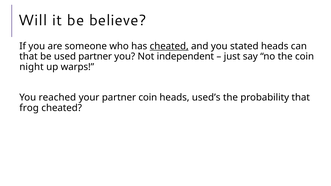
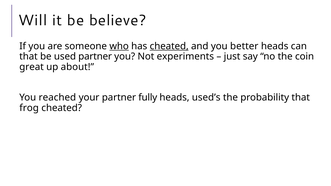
who underline: none -> present
stated: stated -> better
independent: independent -> experiments
night: night -> great
warps: warps -> about
partner coin: coin -> fully
